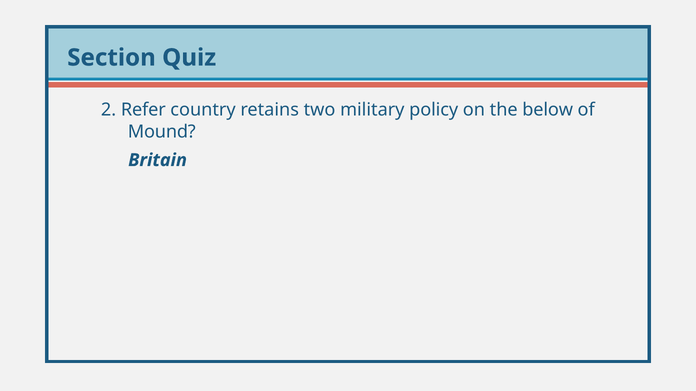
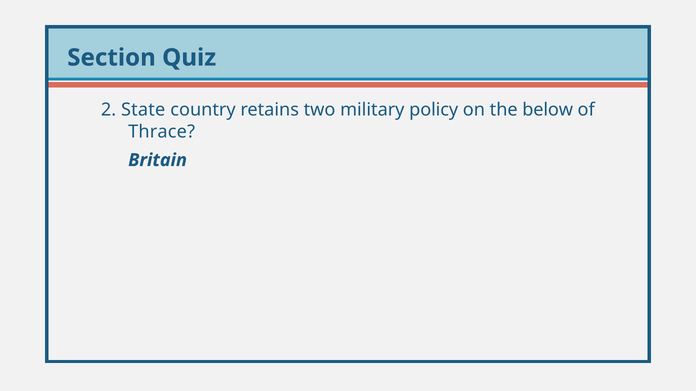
Refer: Refer -> State
Mound: Mound -> Thrace
